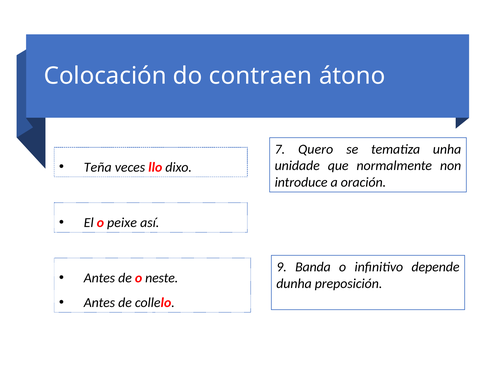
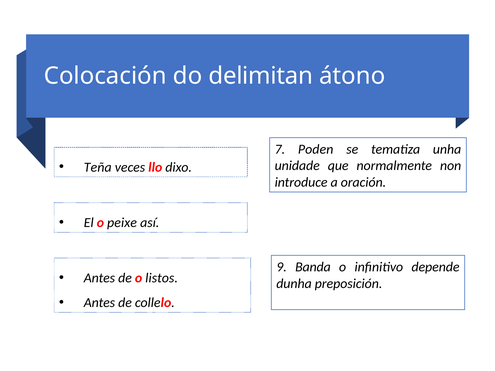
contraen: contraen -> delimitan
Quero: Quero -> Poden
neste: neste -> listos
